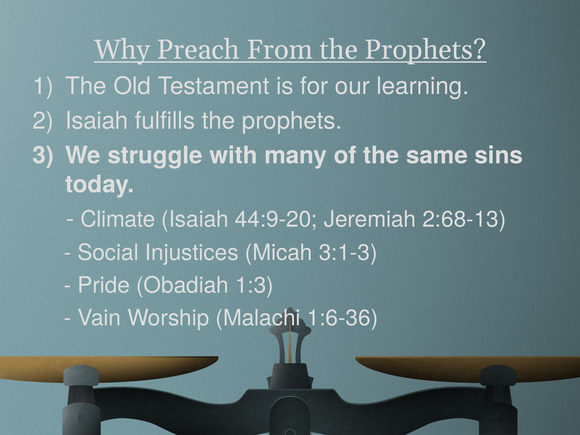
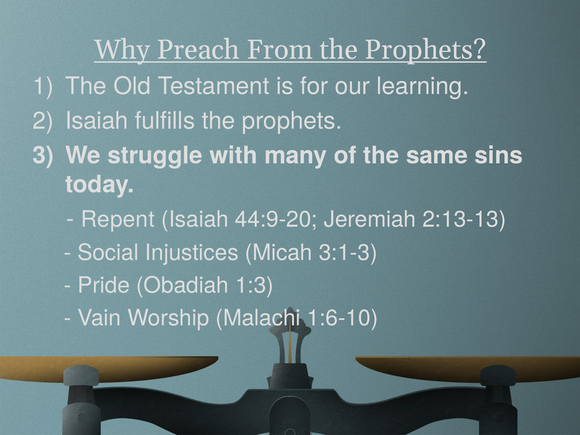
Climate: Climate -> Repent
2:68-13: 2:68-13 -> 2:13-13
1:6-36: 1:6-36 -> 1:6-10
